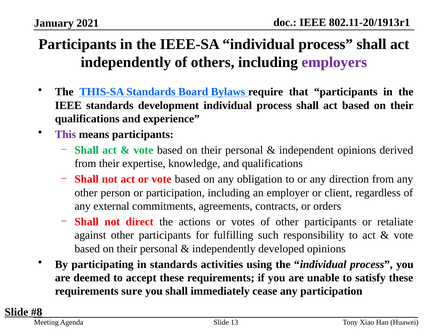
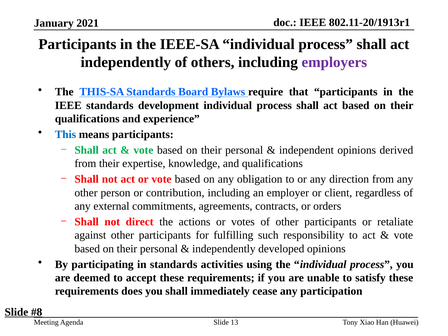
This colour: purple -> blue
or participation: participation -> contribution
sure: sure -> does
